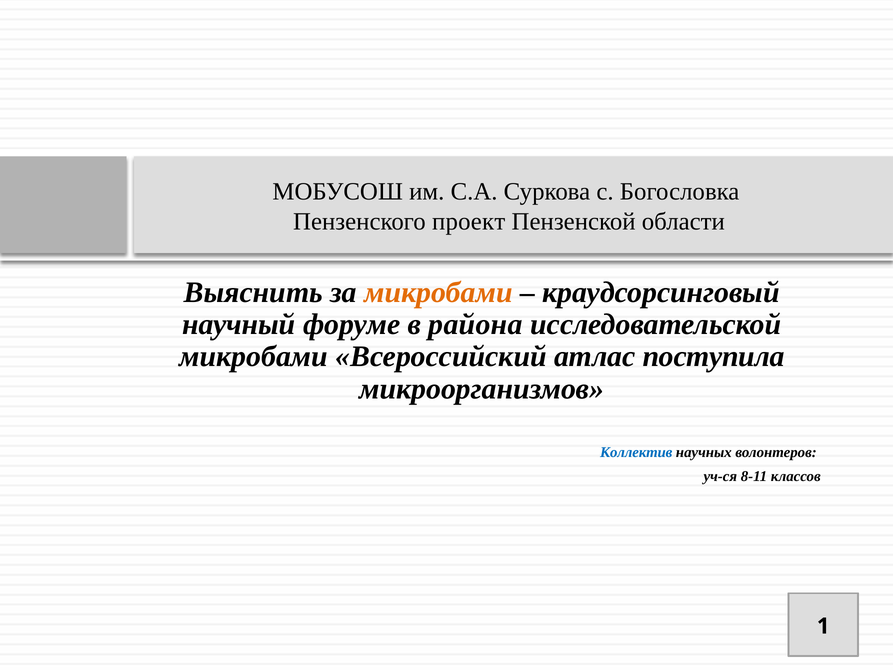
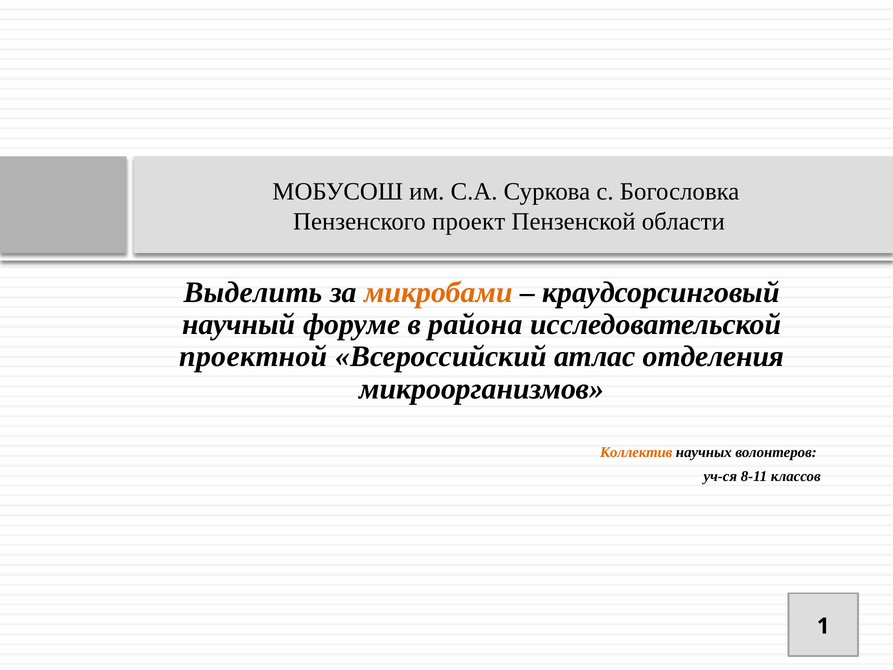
Выяснить: Выяснить -> Выделить
микробами at (254, 357): микробами -> проектной
поступила: поступила -> отделения
Коллектив colour: blue -> orange
